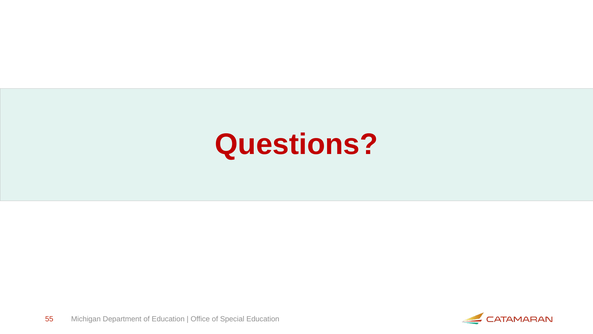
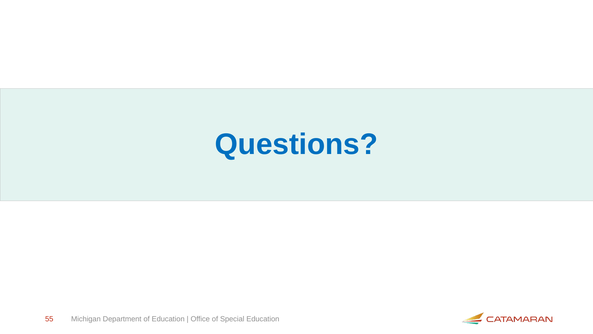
Questions colour: red -> blue
